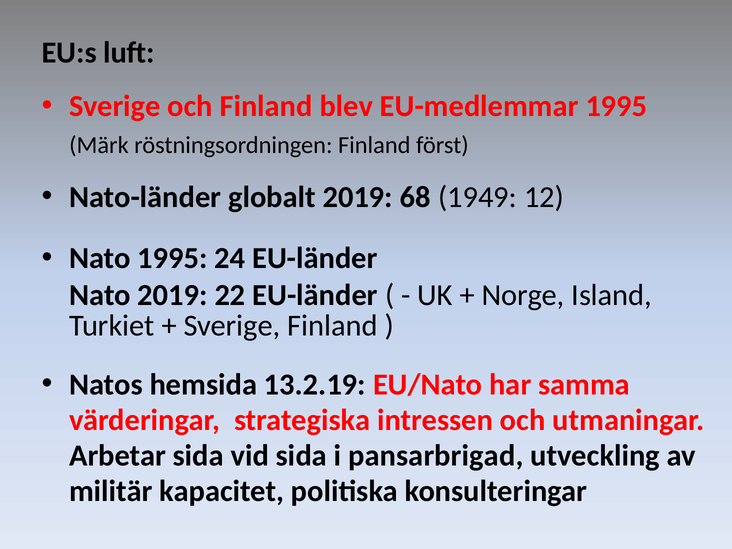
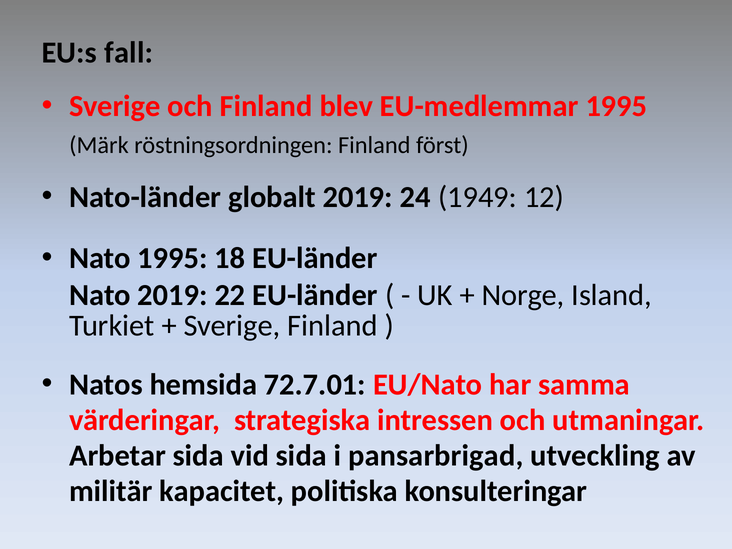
luft: luft -> fall
68: 68 -> 24
24: 24 -> 18
13.2.19: 13.2.19 -> 72.7.01
